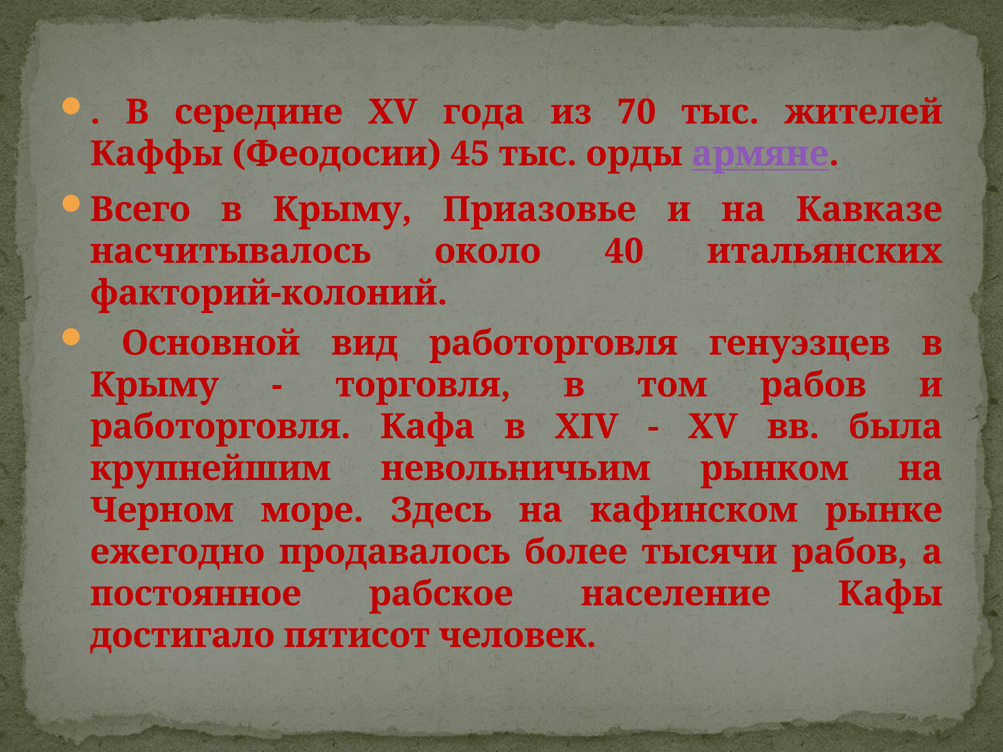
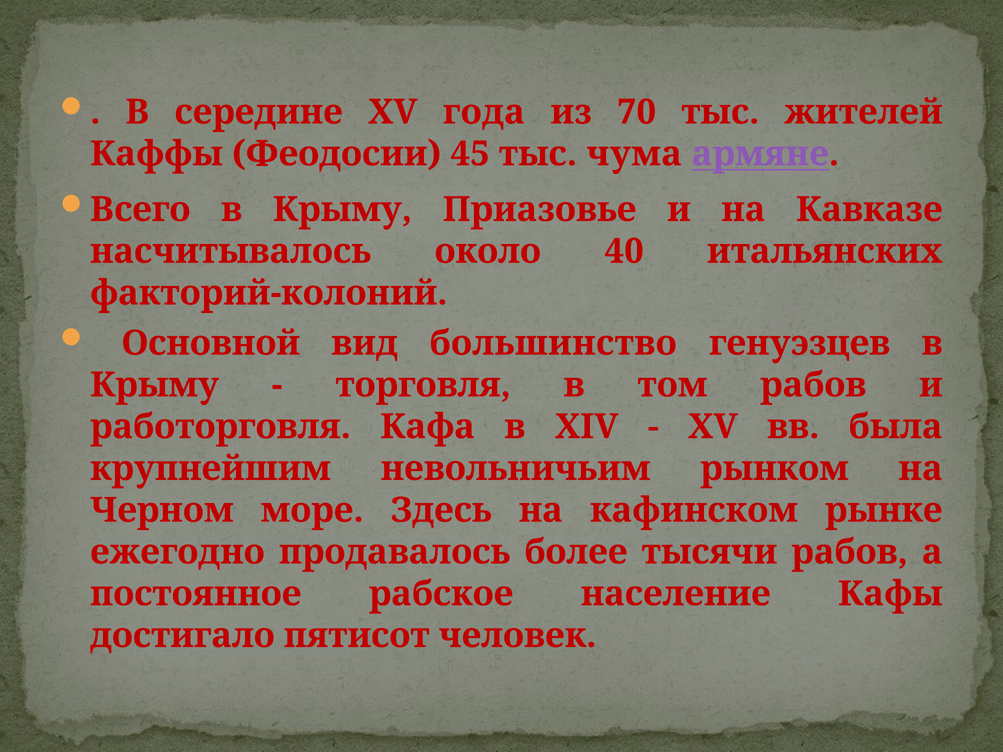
орды: орды -> чума
вид работорговля: работорговля -> большинство
